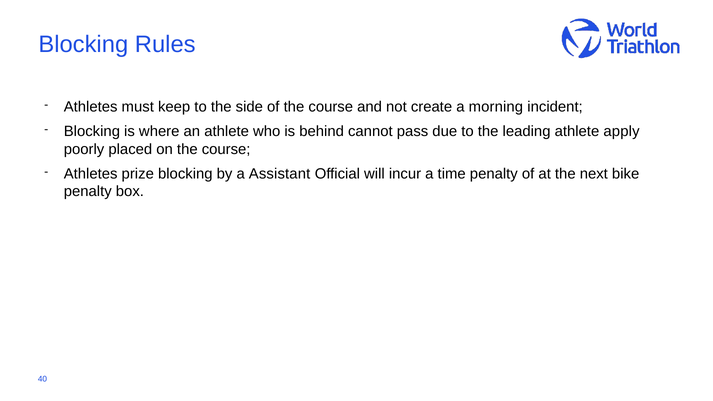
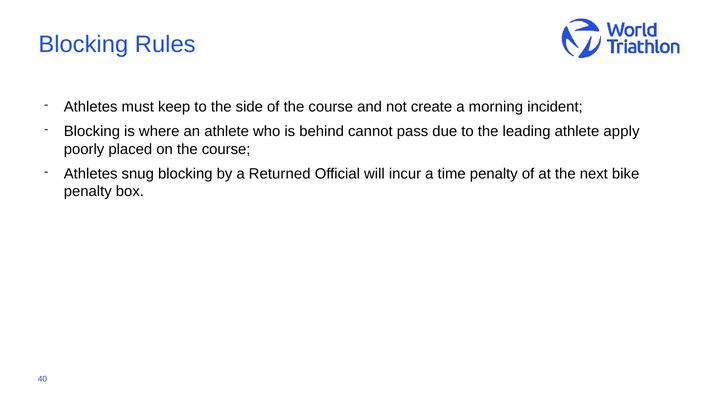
prize: prize -> snug
Assistant: Assistant -> Returned
